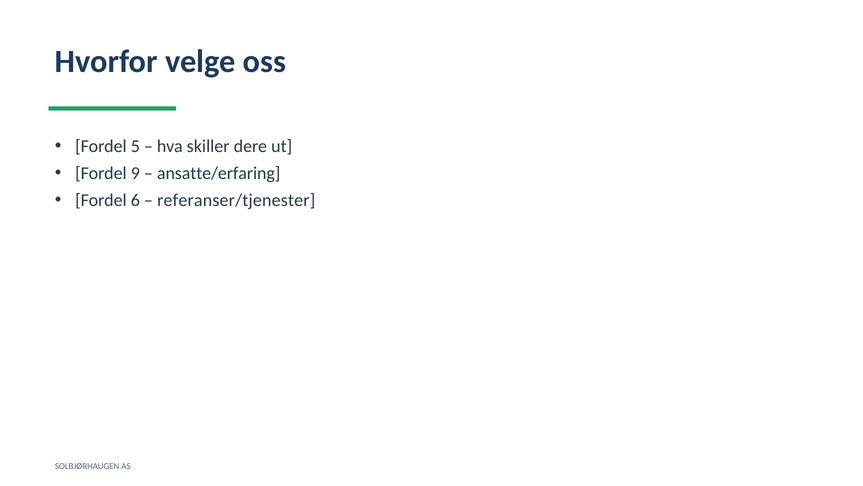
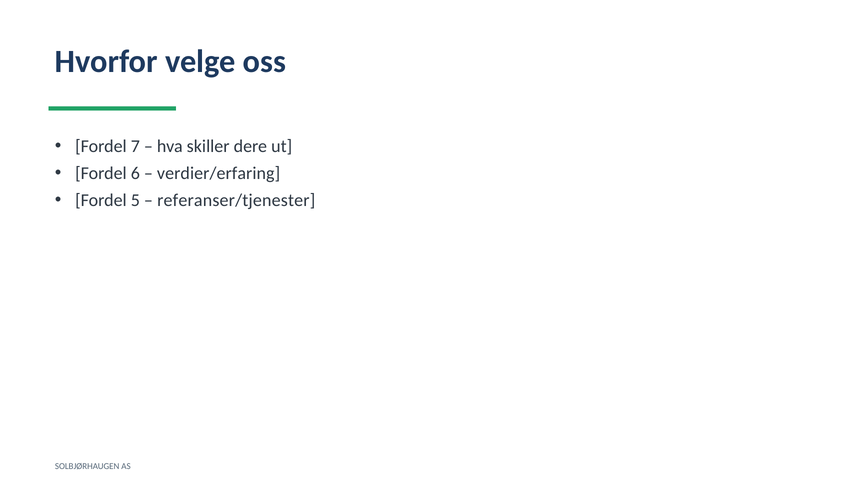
5: 5 -> 7
9: 9 -> 6
ansatte/erfaring: ansatte/erfaring -> verdier/erfaring
6: 6 -> 5
